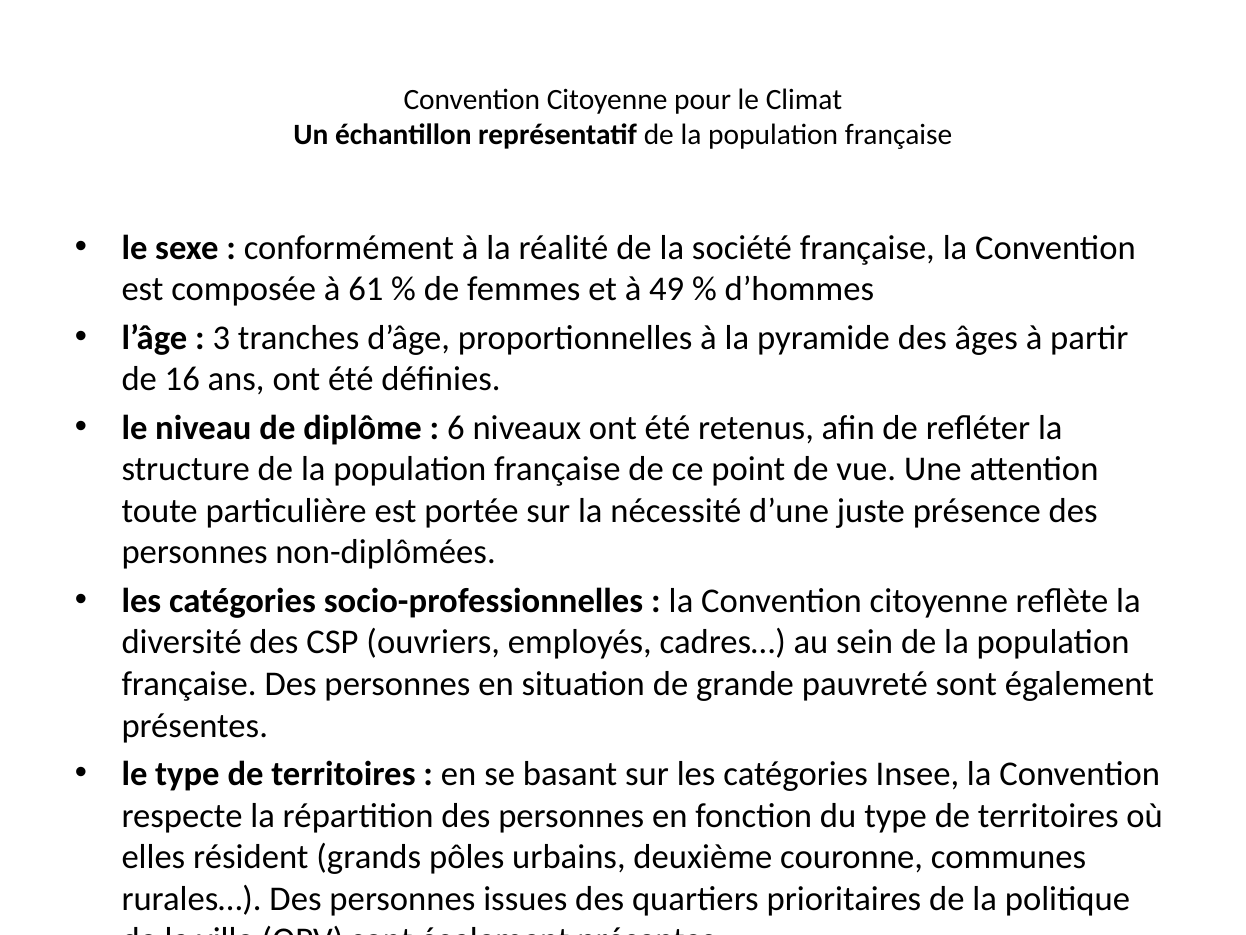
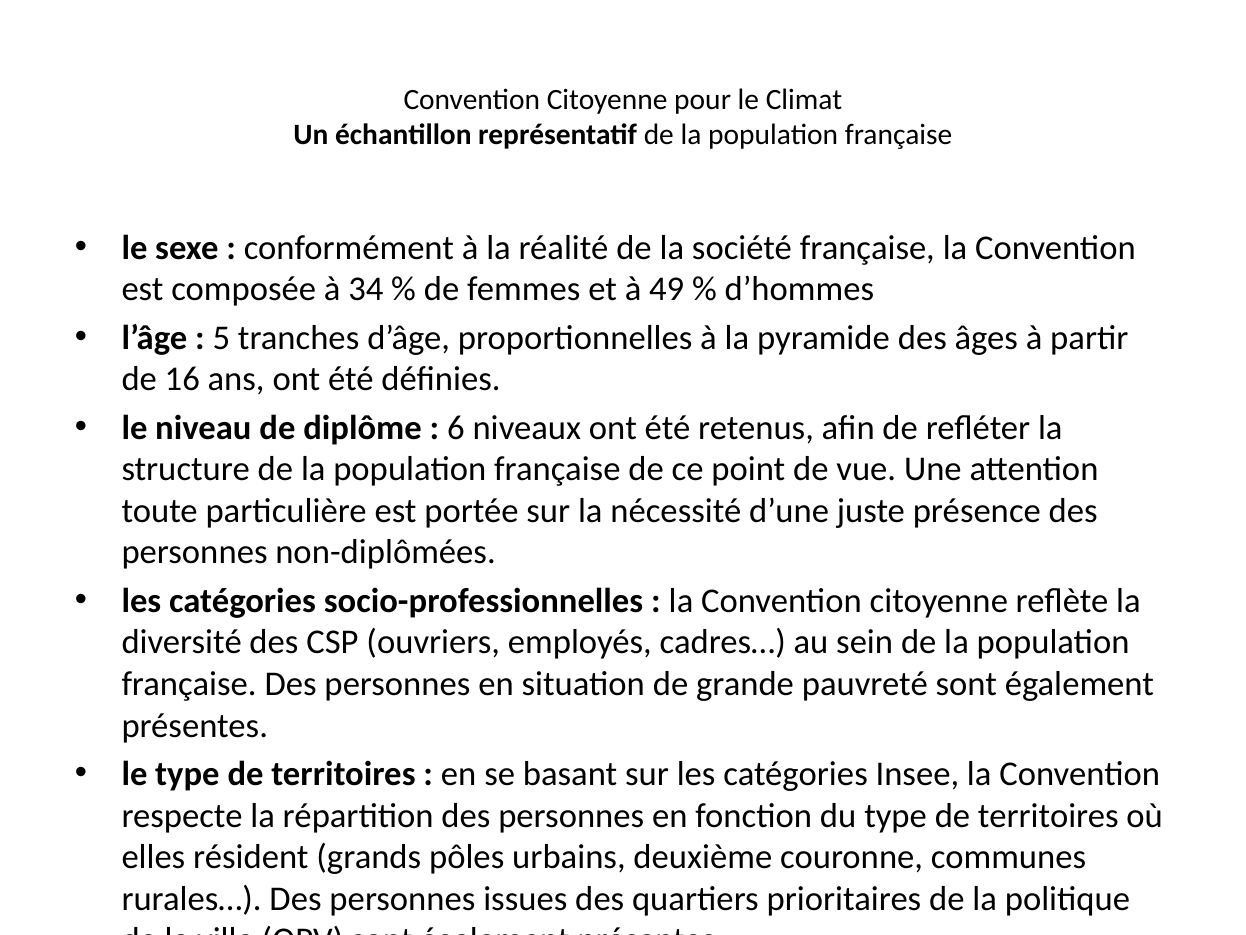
61: 61 -> 34
3: 3 -> 5
